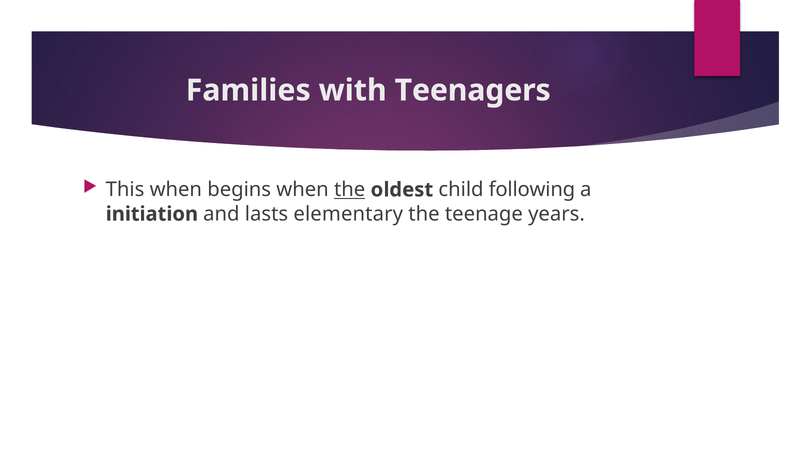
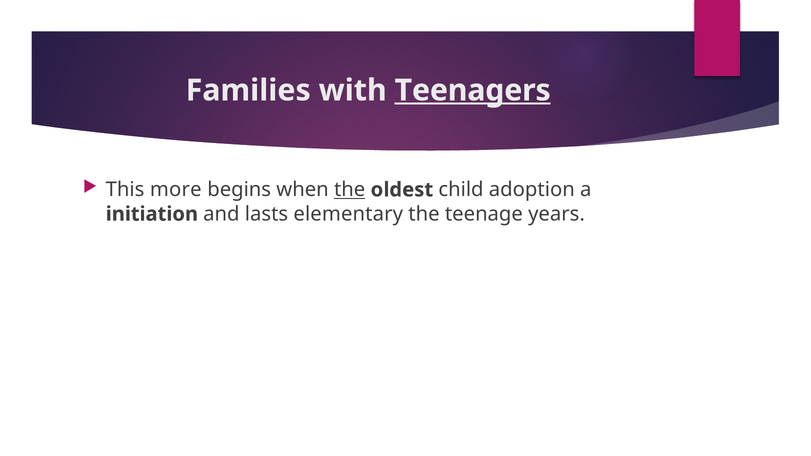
Teenagers underline: none -> present
This when: when -> more
following: following -> adoption
